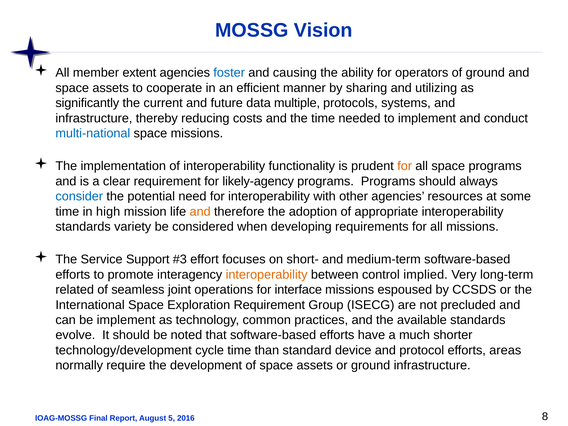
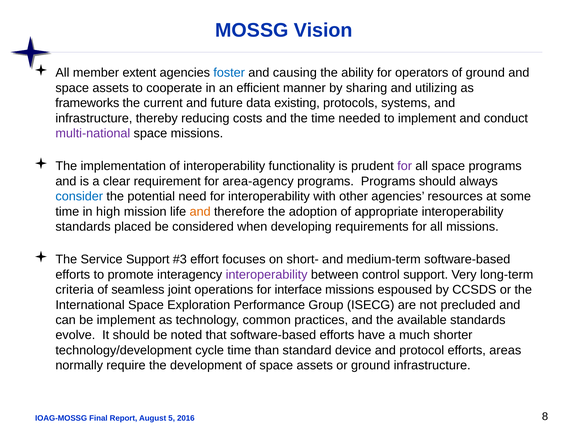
significantly: significantly -> frameworks
multiple: multiple -> existing
multi-national colour: blue -> purple
for at (405, 166) colour: orange -> purple
likely-agency: likely-agency -> area-agency
variety: variety -> placed
interoperability at (267, 275) colour: orange -> purple
control implied: implied -> support
related: related -> criteria
Exploration Requirement: Requirement -> Performance
